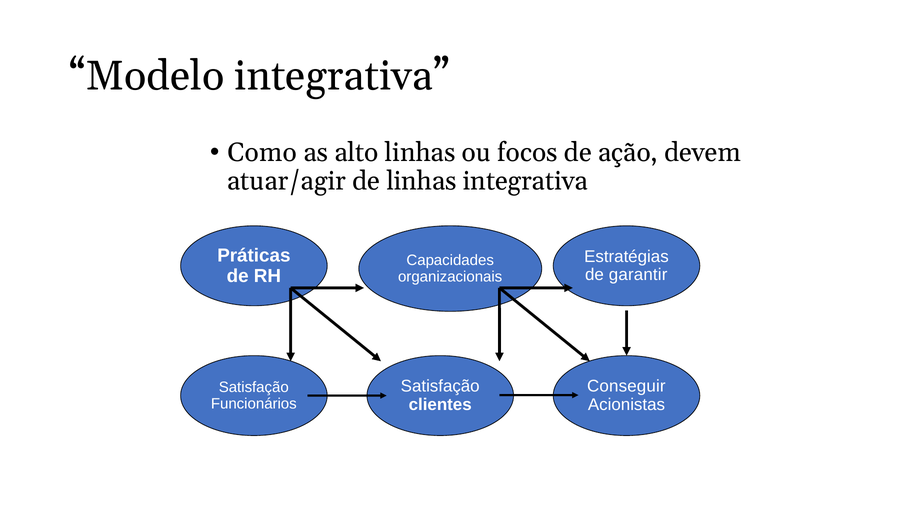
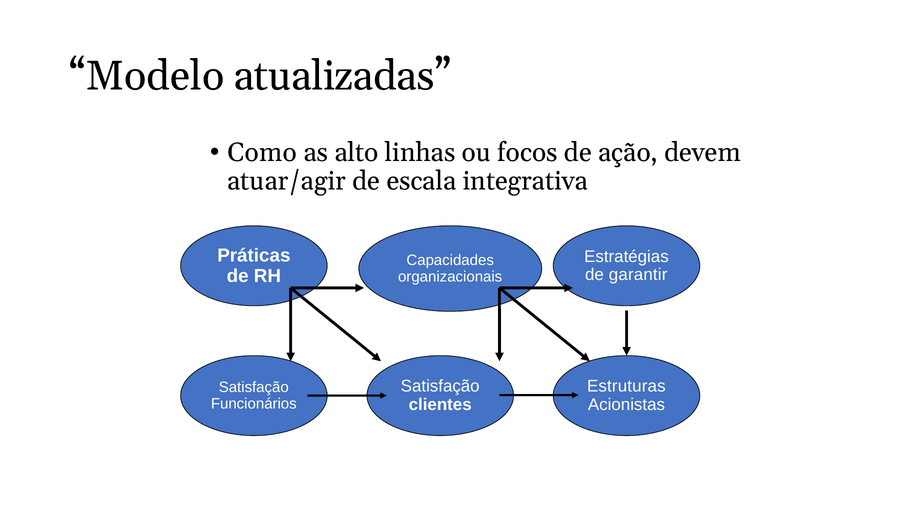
Modelo integrativa: integrativa -> atualizadas
de linhas: linhas -> escala
Conseguir: Conseguir -> Estruturas
